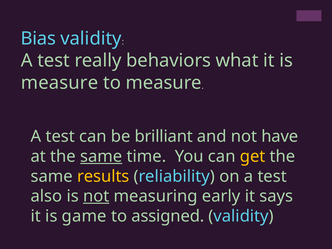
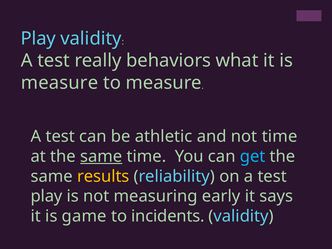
Bias at (38, 38): Bias -> Play
brilliant: brilliant -> athletic
not have: have -> time
get colour: yellow -> light blue
also at (46, 196): also -> play
not at (96, 196) underline: present -> none
assigned: assigned -> incidents
